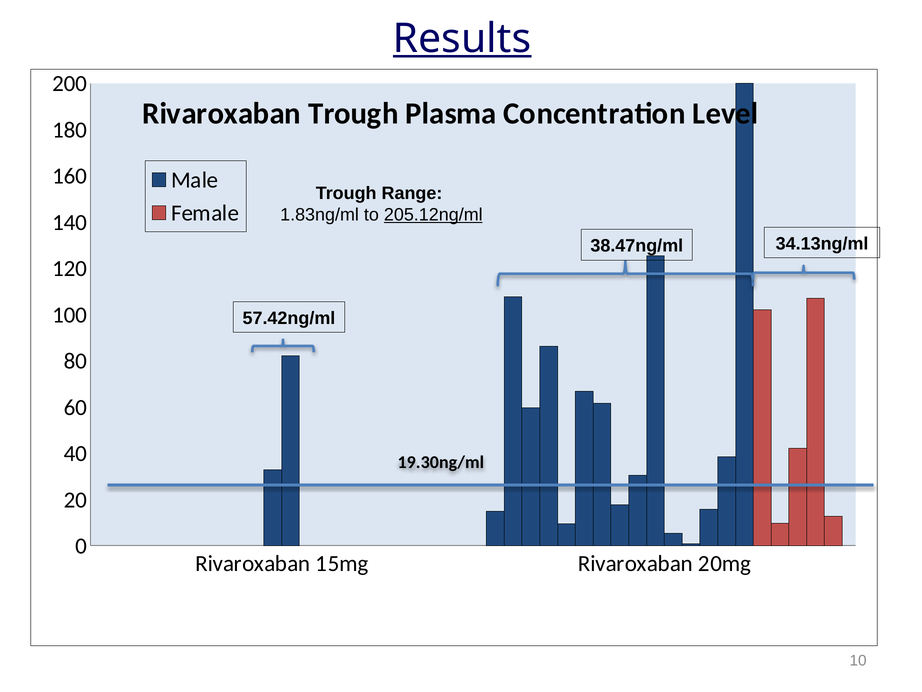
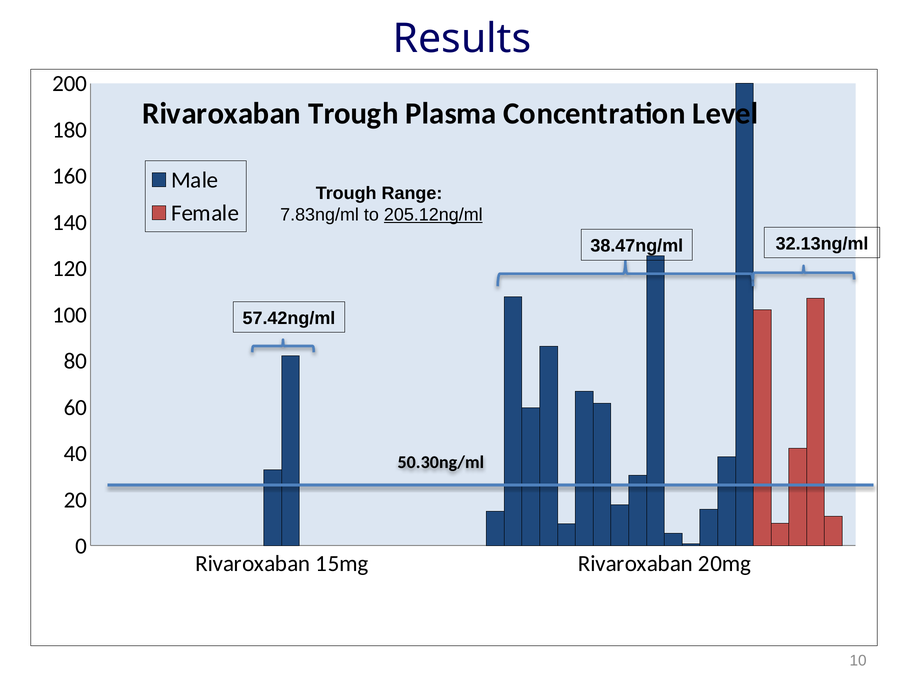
Results underline: present -> none
1.83ng/ml: 1.83ng/ml -> 7.83ng/ml
34.13ng/ml: 34.13ng/ml -> 32.13ng/ml
19.30ng/ml: 19.30ng/ml -> 50.30ng/ml
